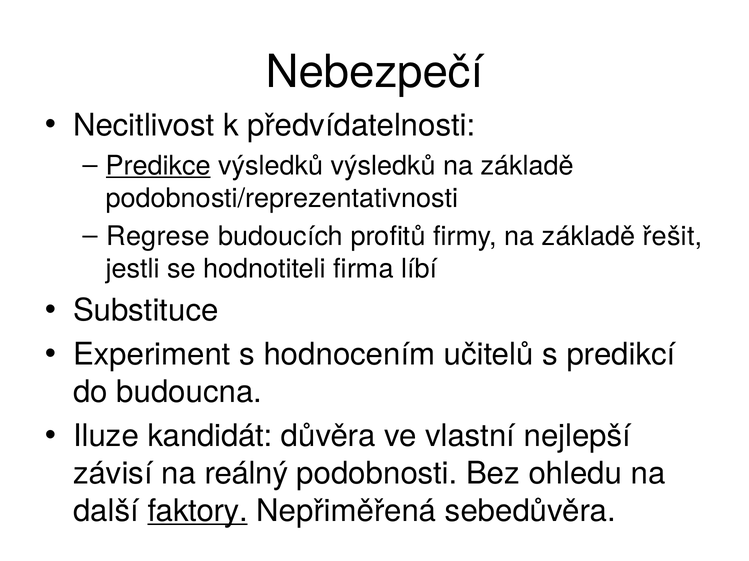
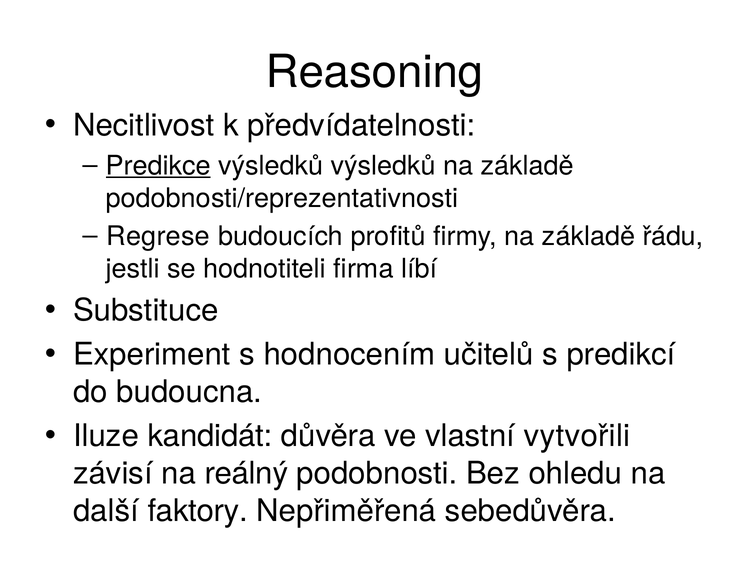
Nebezpečí: Nebezpečí -> Reasoning
řešit: řešit -> řádu
nejlepší: nejlepší -> vytvořili
faktory underline: present -> none
